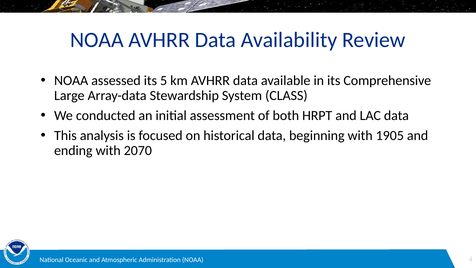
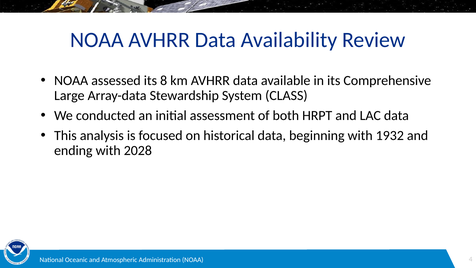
5: 5 -> 8
1905: 1905 -> 1932
2070: 2070 -> 2028
